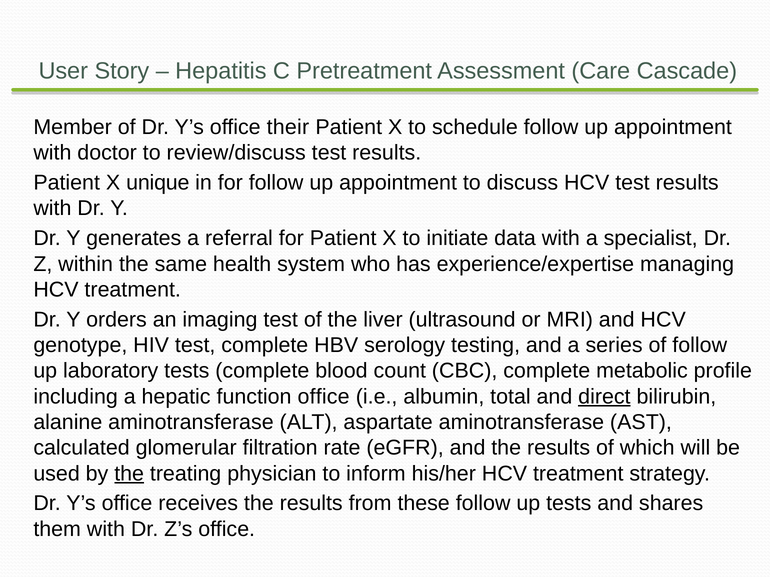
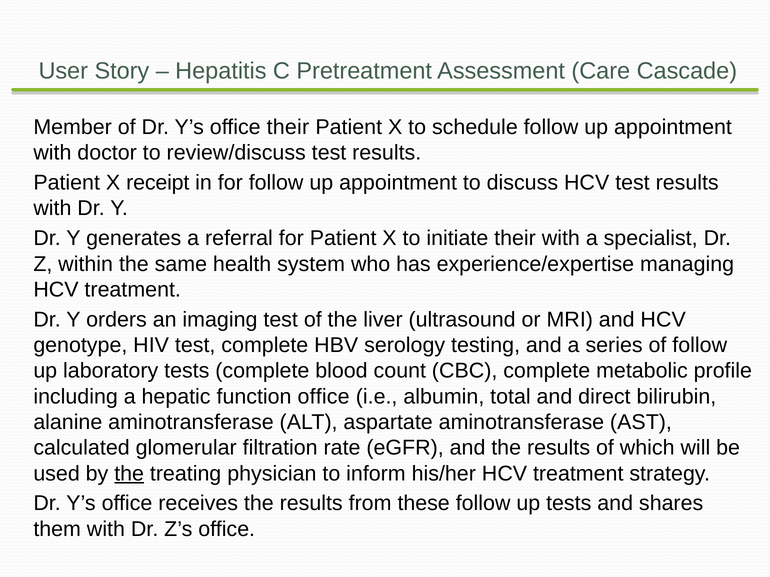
unique: unique -> receipt
initiate data: data -> their
direct underline: present -> none
